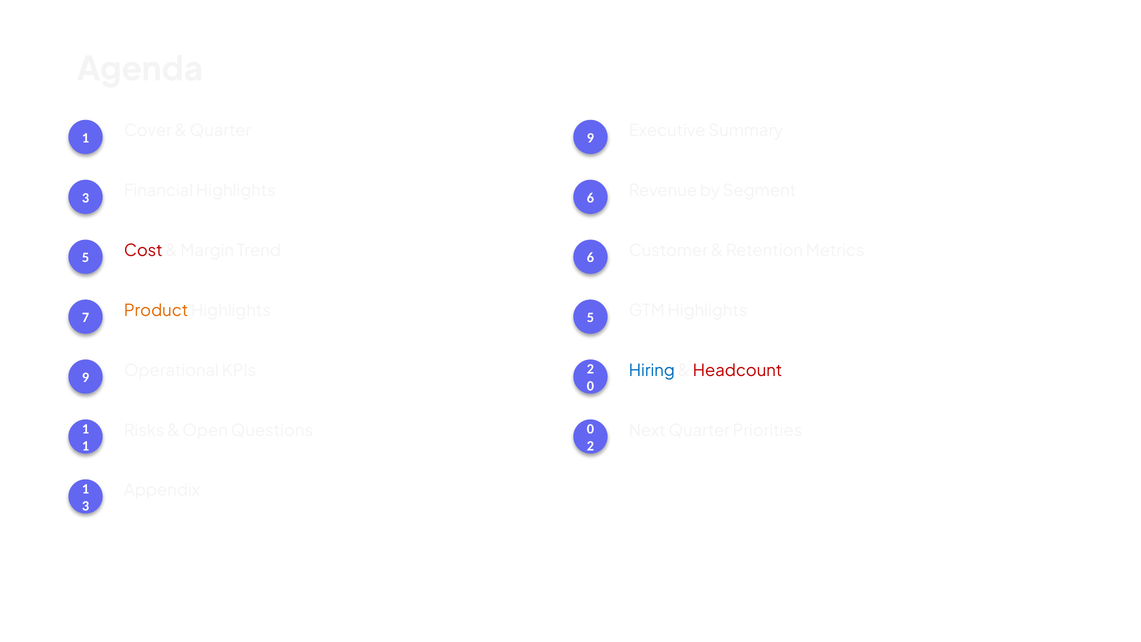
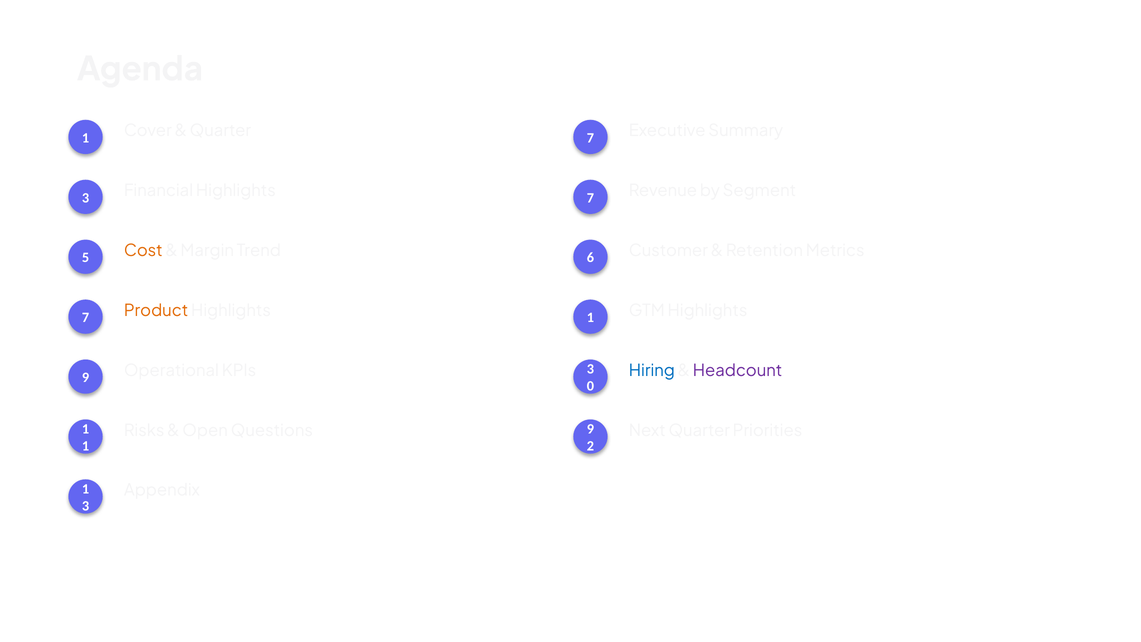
Quarter 9: 9 -> 7
Highlights 6: 6 -> 7
Cost colour: red -> orange
Highlights 5: 5 -> 1
Headcount colour: red -> purple
KPIs 2: 2 -> 3
Questions 0: 0 -> 9
